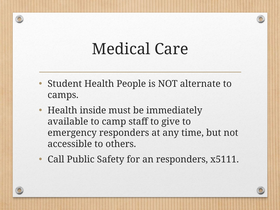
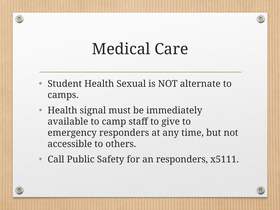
People: People -> Sexual
inside: inside -> signal
